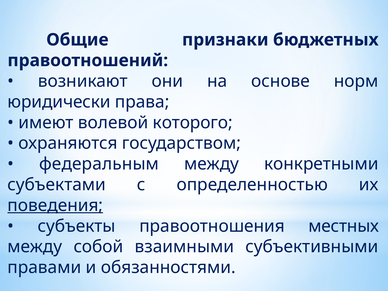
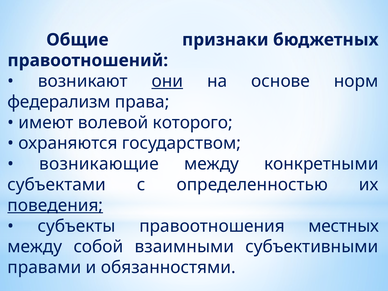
они underline: none -> present
юридически: юридически -> федерализм
федеральным: федеральным -> возникающие
